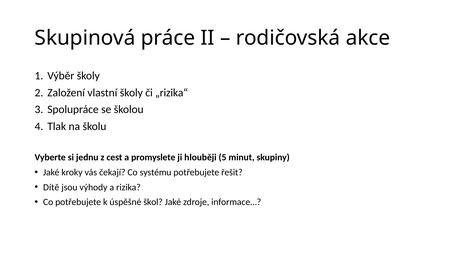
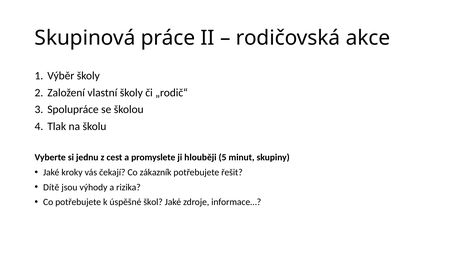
„rizika“: „rizika“ -> „rodič“
systému: systému -> zákazník
